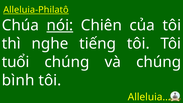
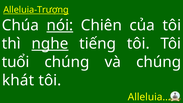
Alleluia-Philatô: Alleluia-Philatô -> Alleluia-Trượng
nghe underline: none -> present
bình: bình -> khát
